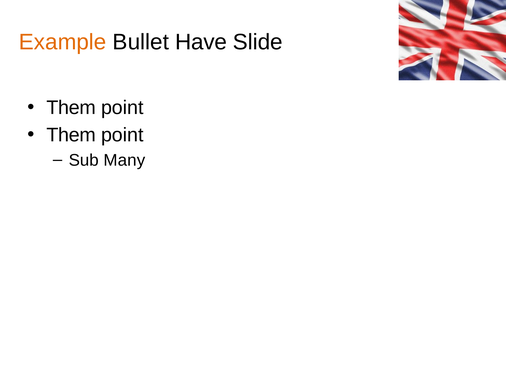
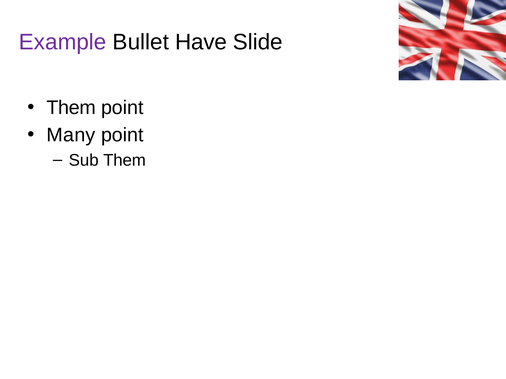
Example colour: orange -> purple
Them at (71, 135): Them -> Many
Sub Many: Many -> Them
